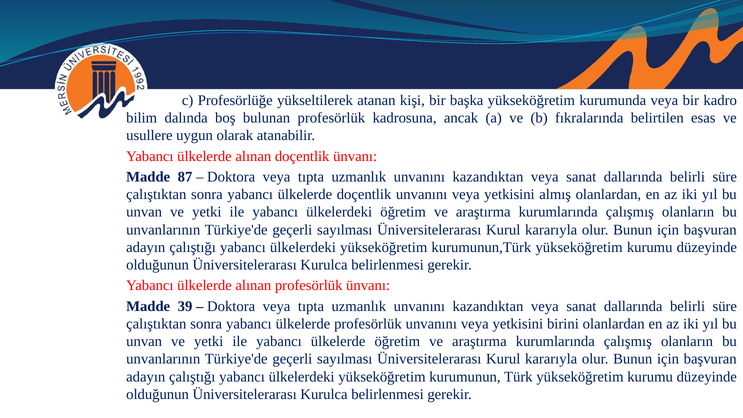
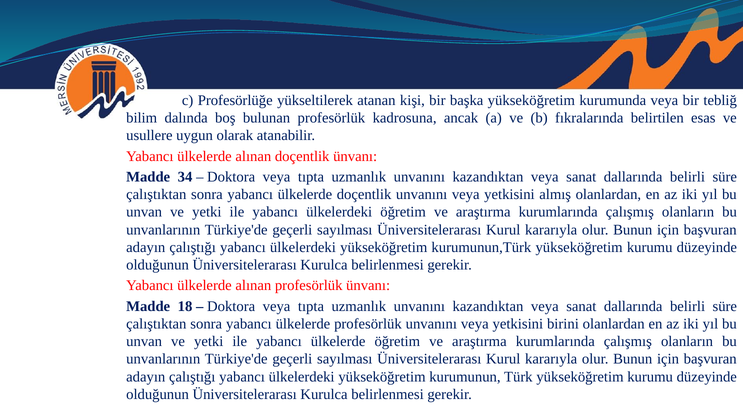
kadro: kadro -> tebliğ
87: 87 -> 34
39: 39 -> 18
